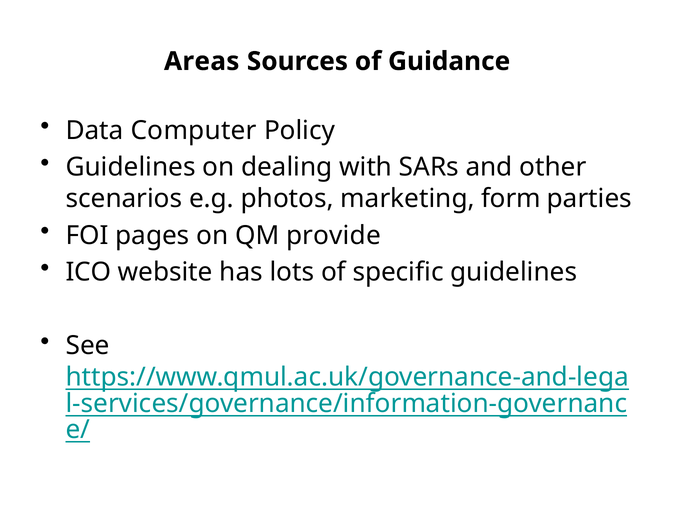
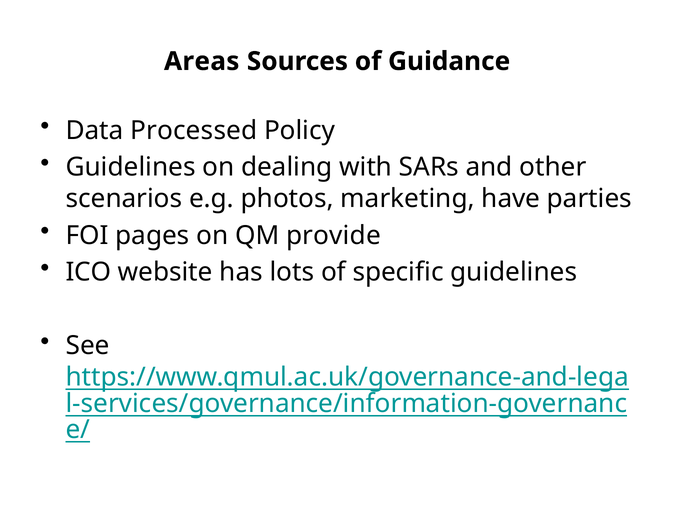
Computer: Computer -> Processed
form: form -> have
